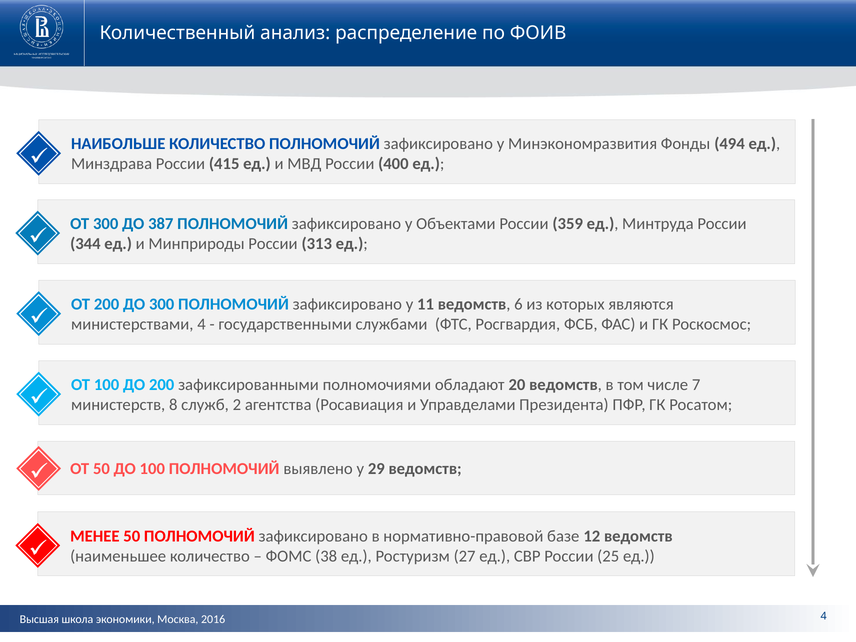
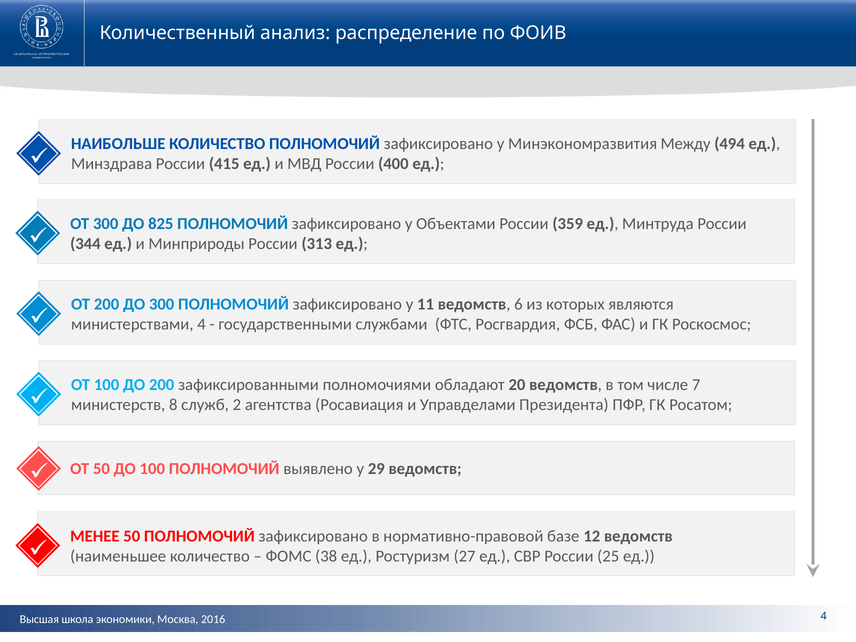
Фонды: Фонды -> Между
387: 387 -> 825
